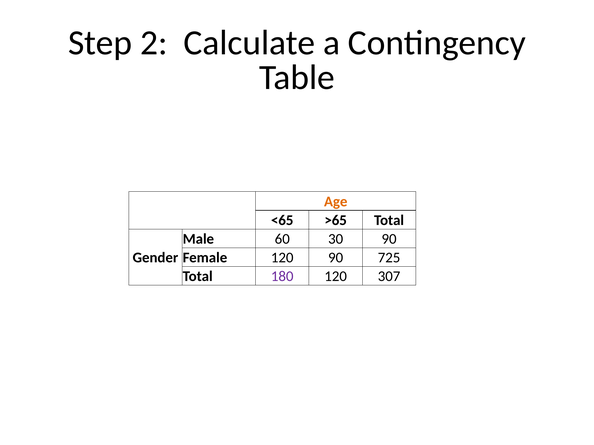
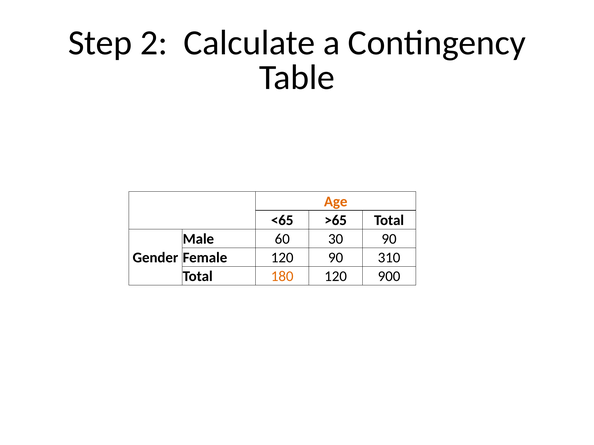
725: 725 -> 310
180 colour: purple -> orange
307: 307 -> 900
